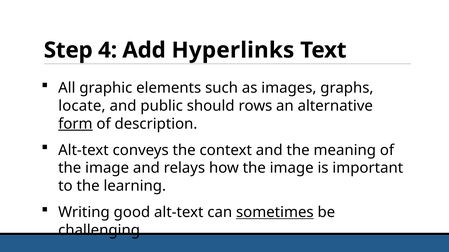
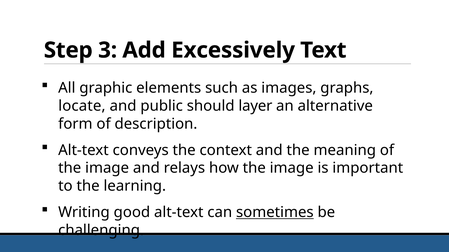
4: 4 -> 3
Hyperlinks: Hyperlinks -> Excessively
rows: rows -> layer
form underline: present -> none
